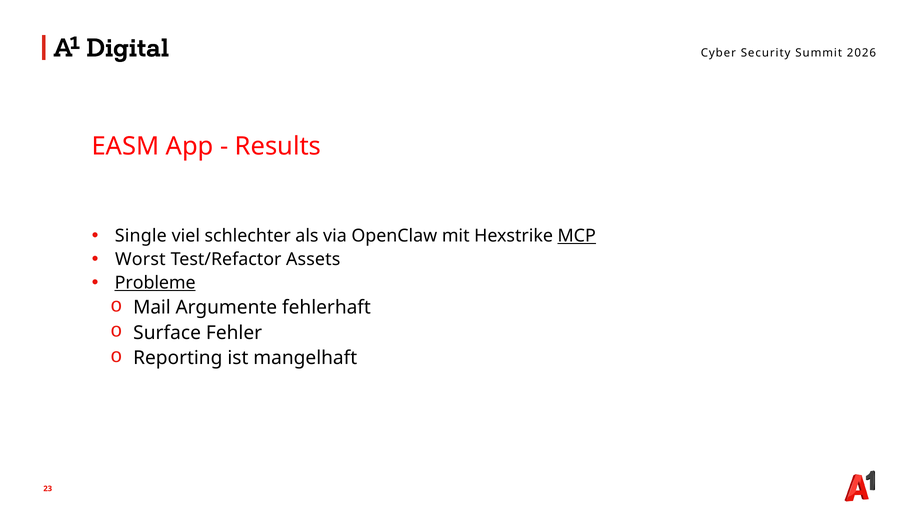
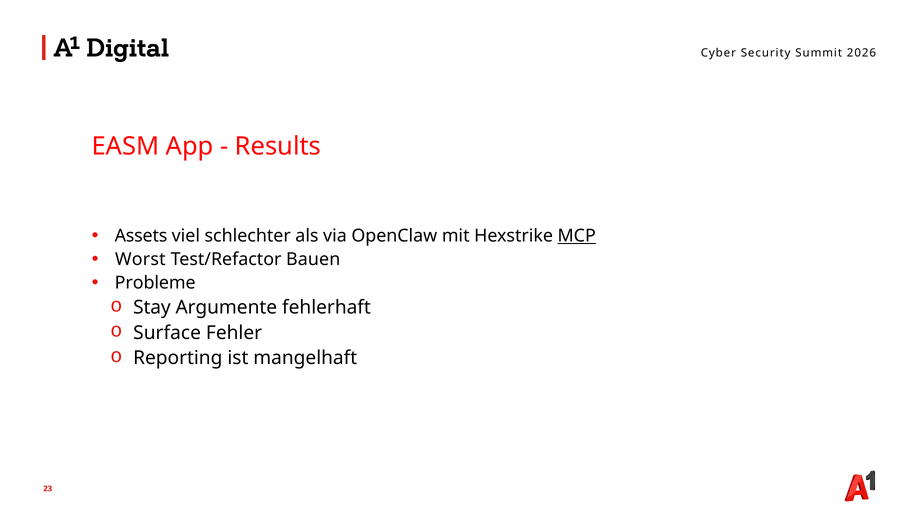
Single: Single -> Assets
Assets: Assets -> Bauen
Probleme underline: present -> none
Mail: Mail -> Stay
